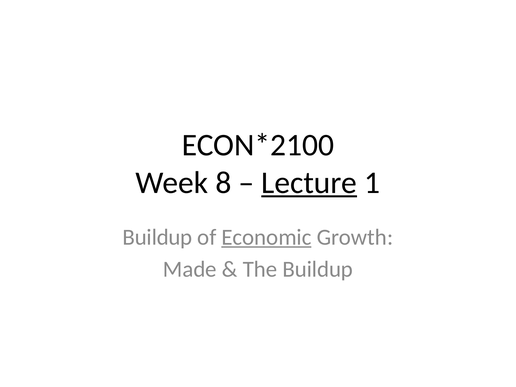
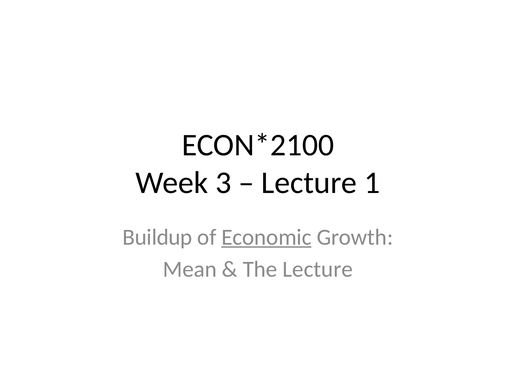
8: 8 -> 3
Lecture at (309, 183) underline: present -> none
Made: Made -> Mean
The Buildup: Buildup -> Lecture
